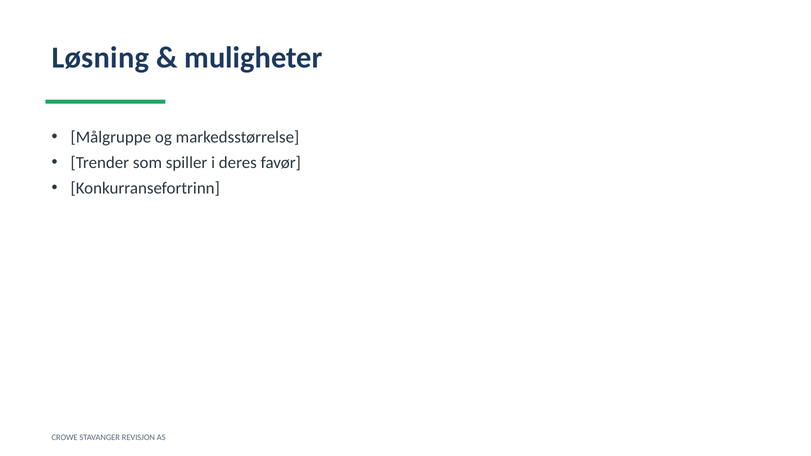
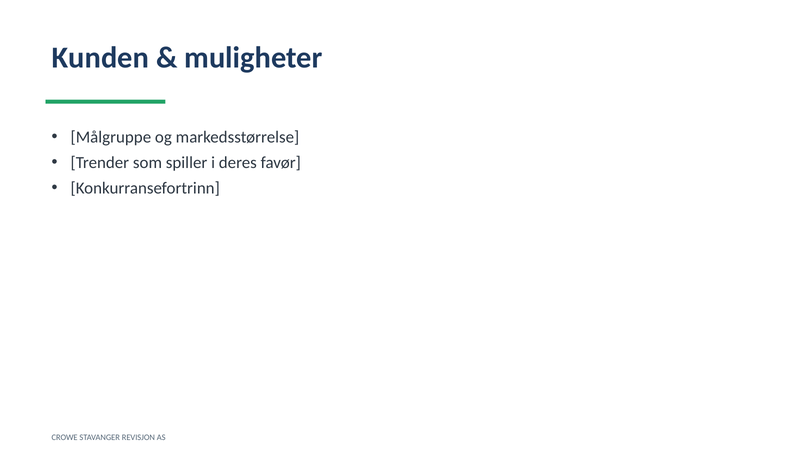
Løsning: Løsning -> Kunden
